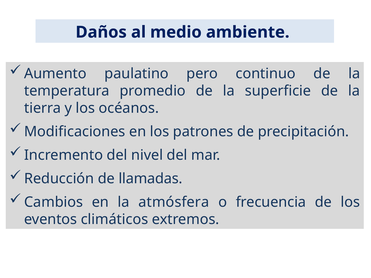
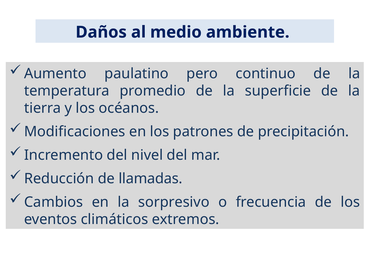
atmósfera: atmósfera -> sorpresivo
